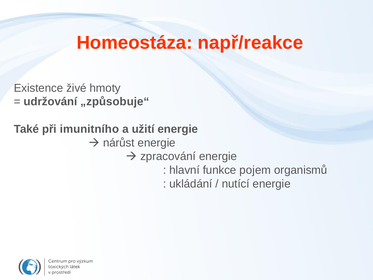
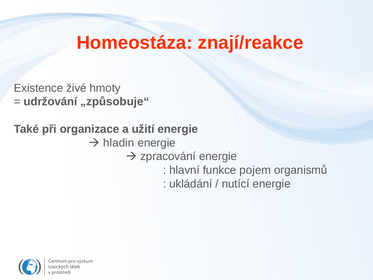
např/reakce: např/reakce -> znají/reakce
imunitního: imunitního -> organizace
nárůst: nárůst -> hladin
